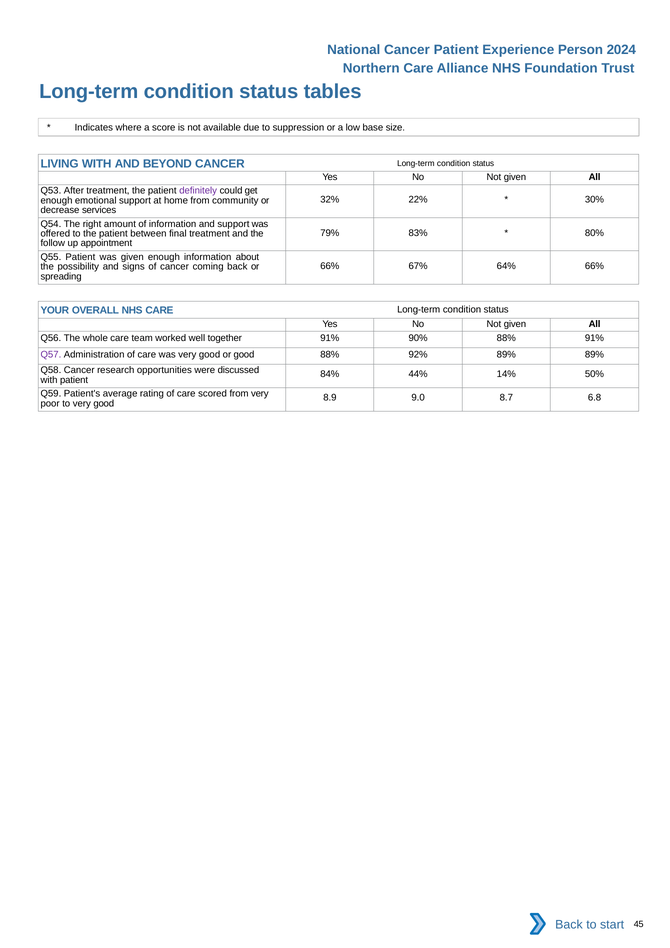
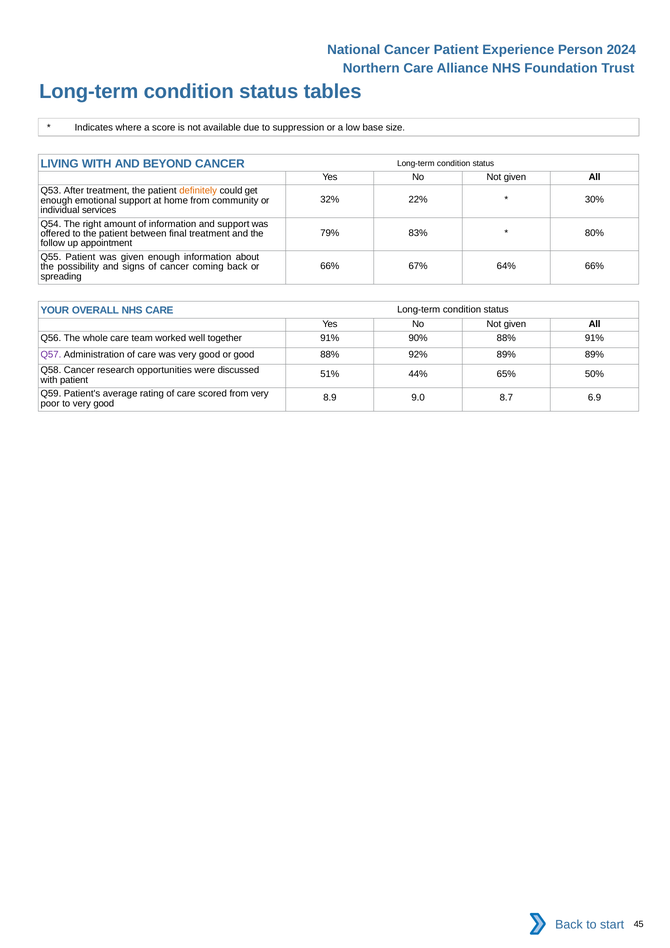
definitely colour: purple -> orange
decrease: decrease -> individual
84%: 84% -> 51%
14%: 14% -> 65%
6.8: 6.8 -> 6.9
